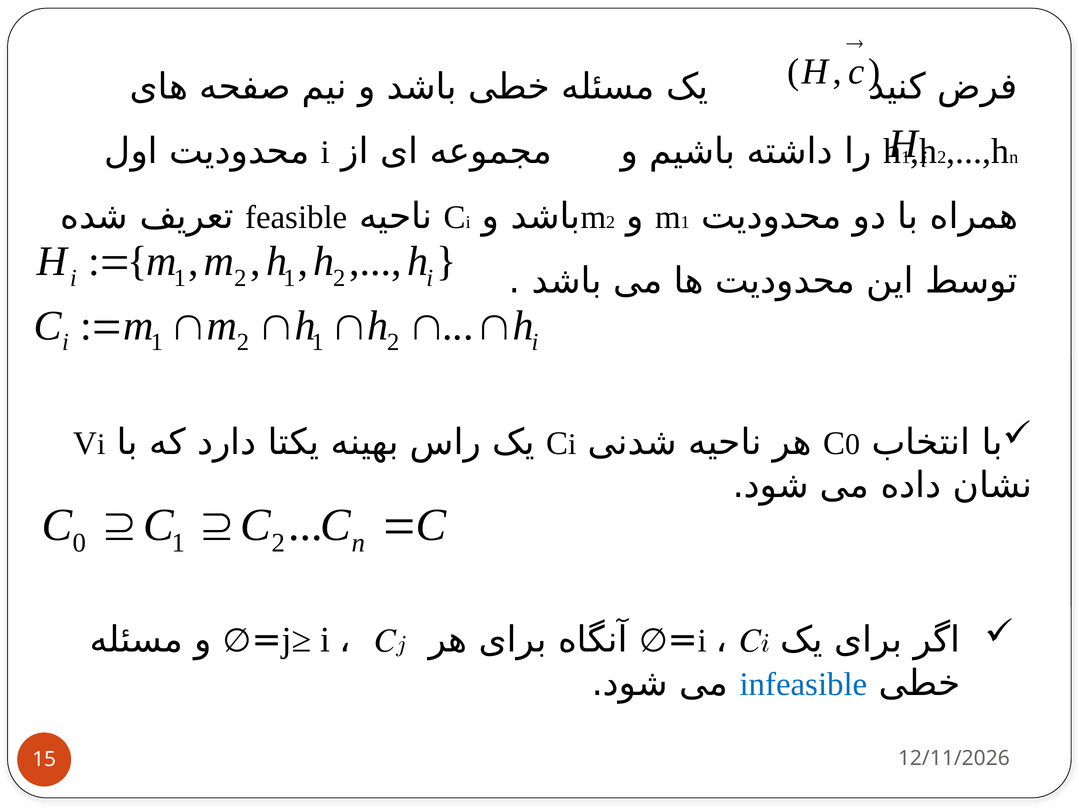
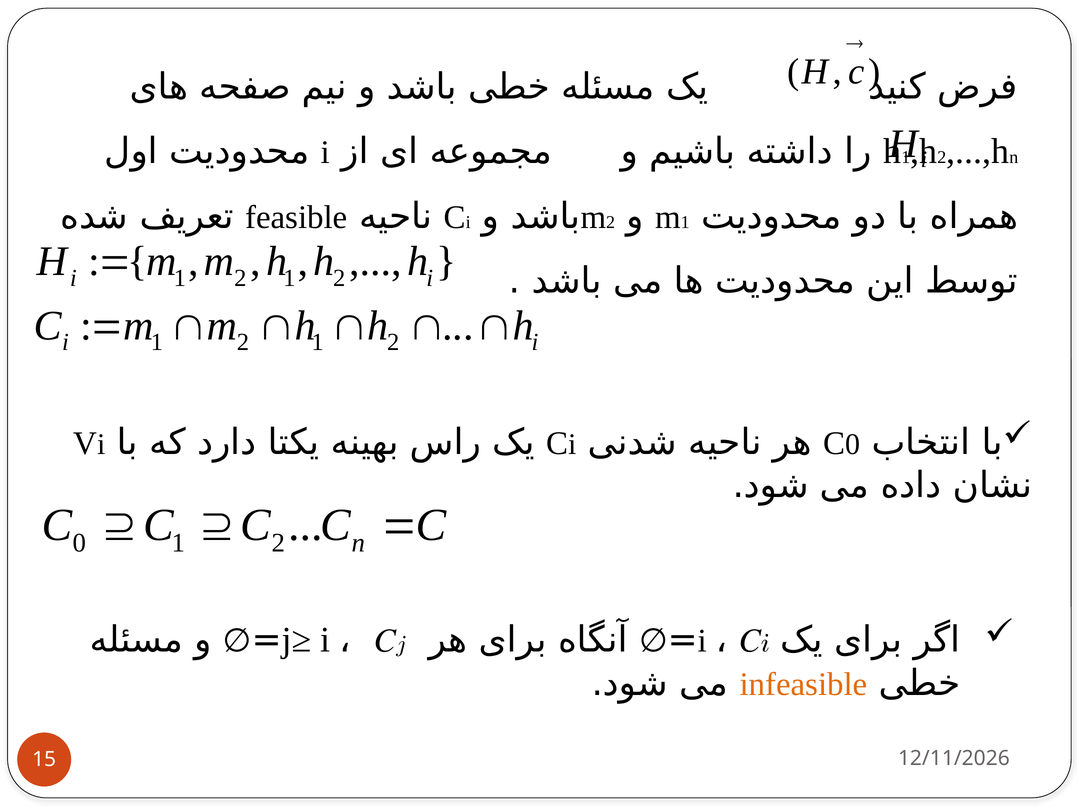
infeasible colour: blue -> orange
